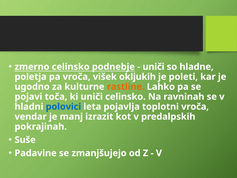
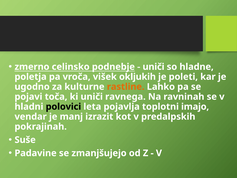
uniči celinsko: celinsko -> ravnega
polovici colour: blue -> black
toplotni vroča: vroča -> imajo
